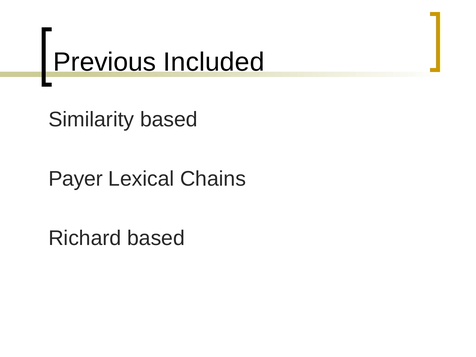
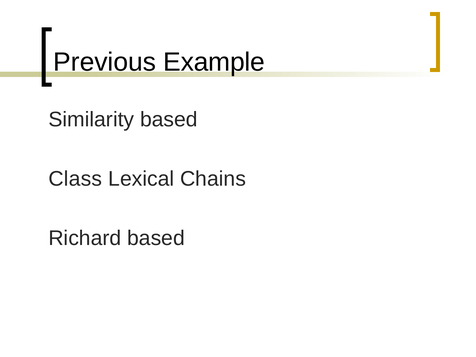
Included: Included -> Example
Payer: Payer -> Class
